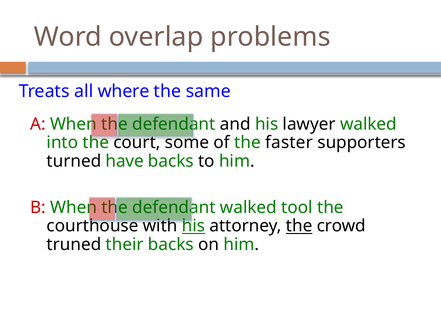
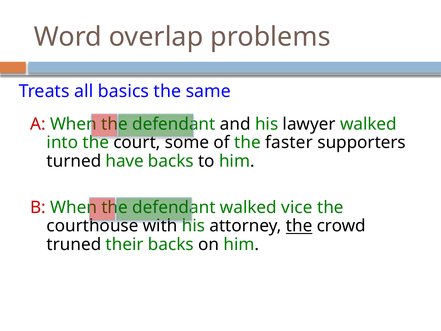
where: where -> basics
tool: tool -> vice
his at (194, 226) underline: present -> none
